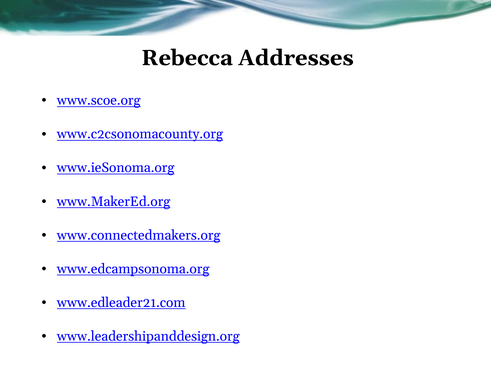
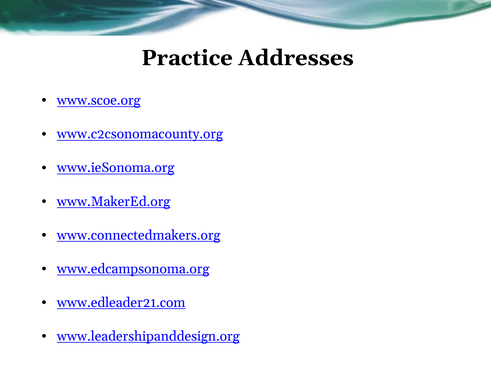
Rebecca: Rebecca -> Practice
